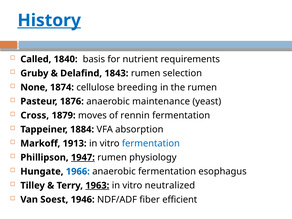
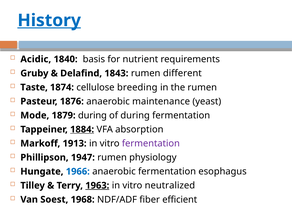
Called: Called -> Acidic
selection: selection -> different
None: None -> Taste
Cross: Cross -> Mode
1879 moves: moves -> during
of rennin: rennin -> during
1884 underline: none -> present
fermentation at (151, 143) colour: blue -> purple
1947 underline: present -> none
1946: 1946 -> 1968
